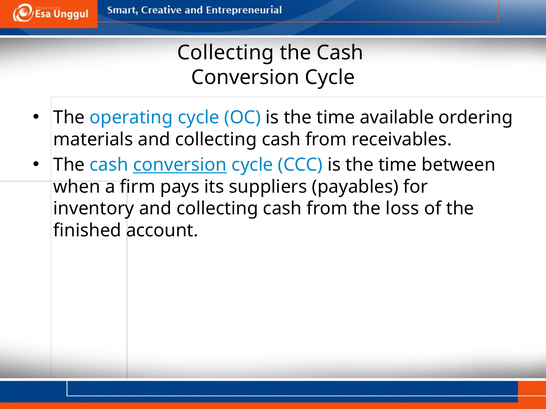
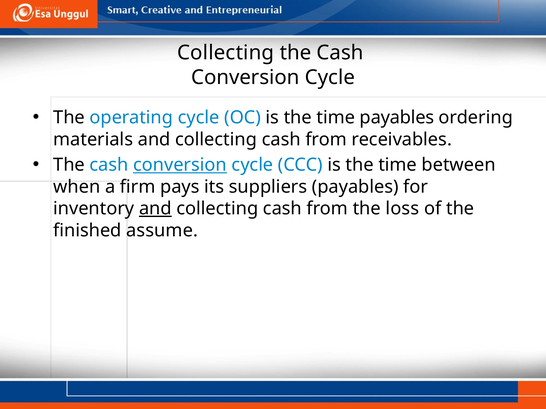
time available: available -> payables
and at (155, 209) underline: none -> present
account: account -> assume
